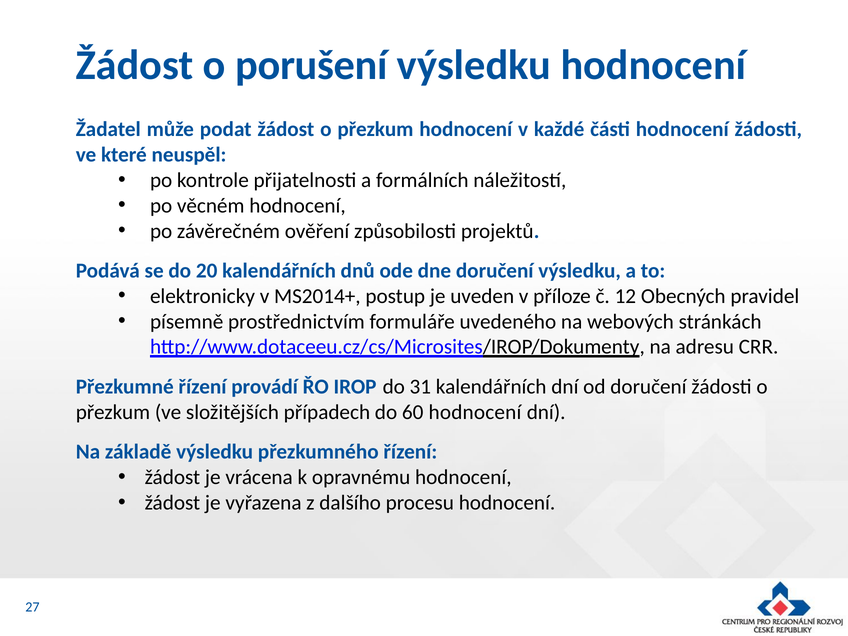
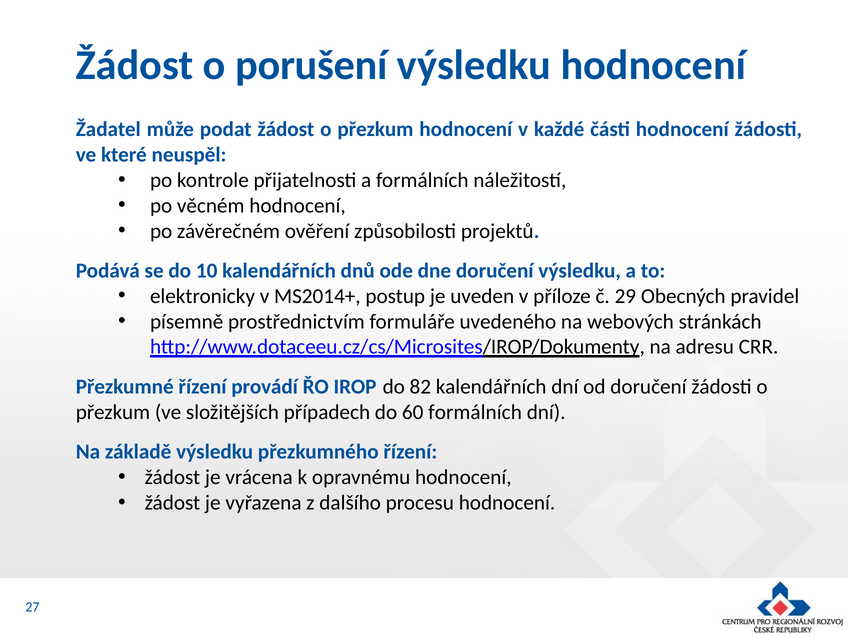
20: 20 -> 10
12: 12 -> 29
31: 31 -> 82
60 hodnocení: hodnocení -> formálních
